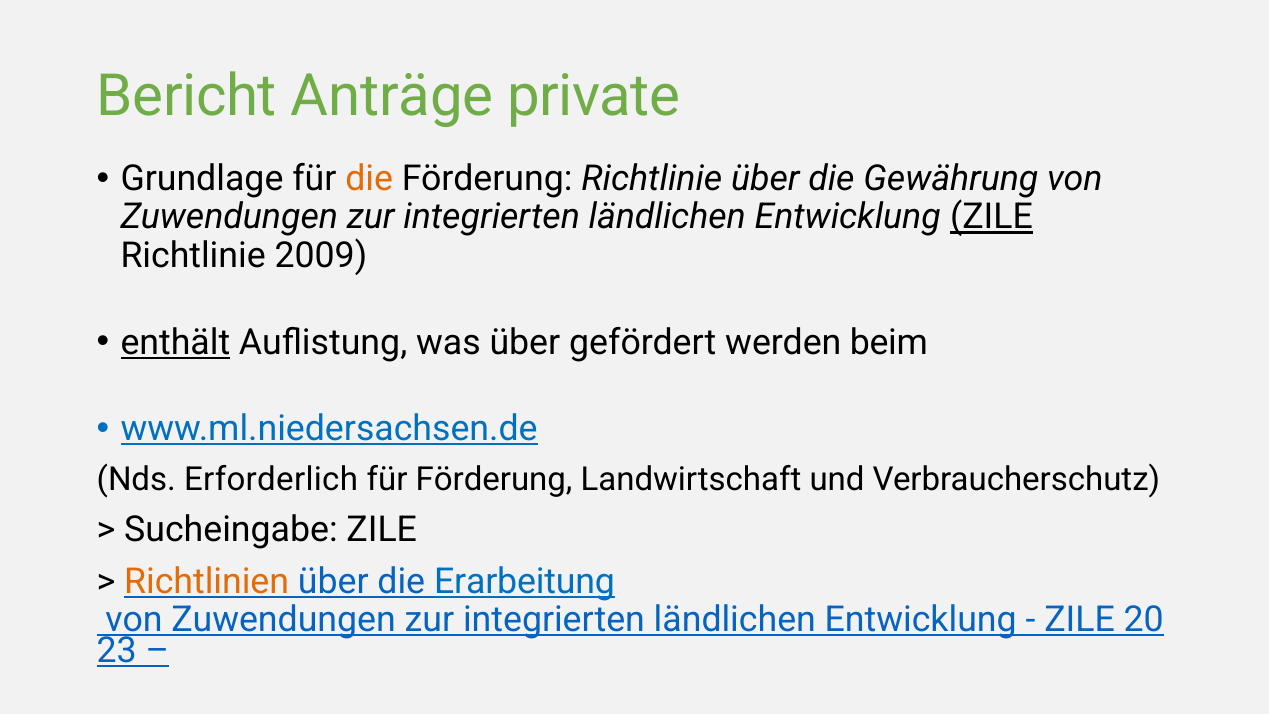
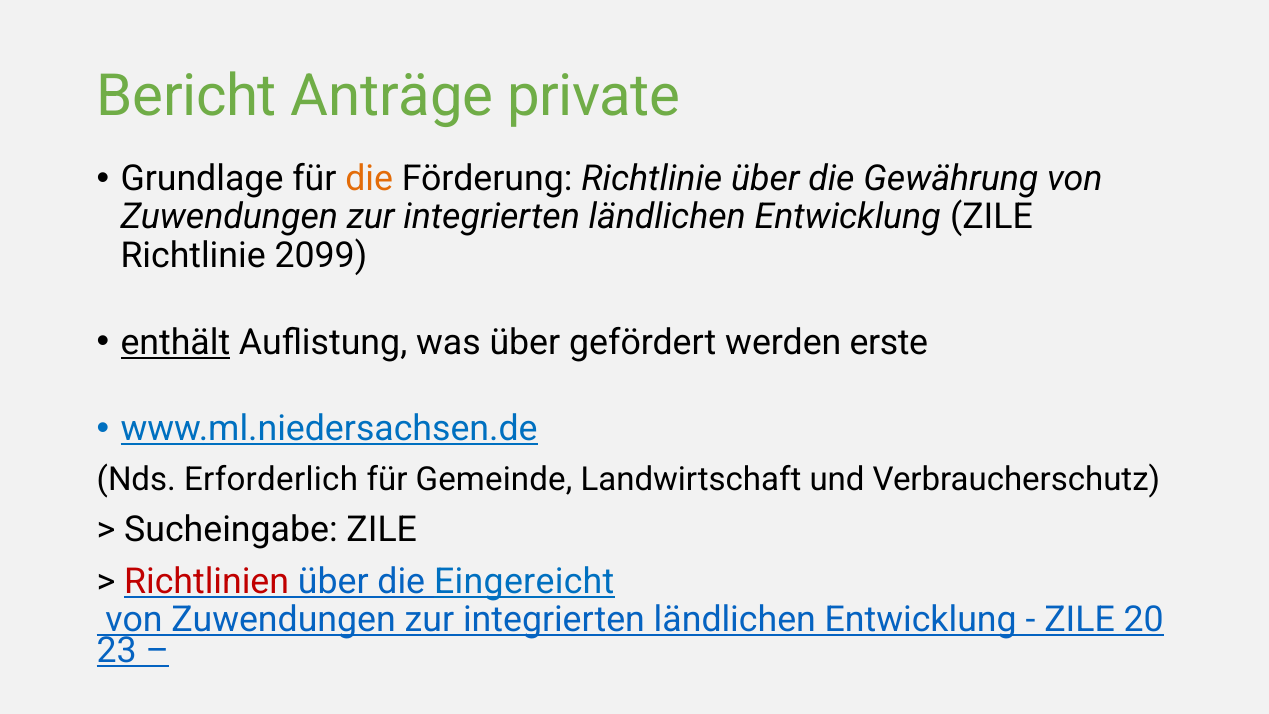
ZILE at (992, 217) underline: present -> none
2009: 2009 -> 2099
beim: beim -> erste
für Förderung: Förderung -> Gemeinde
Richtlinien colour: orange -> red
Erarbeitung: Erarbeitung -> Eingereicht
